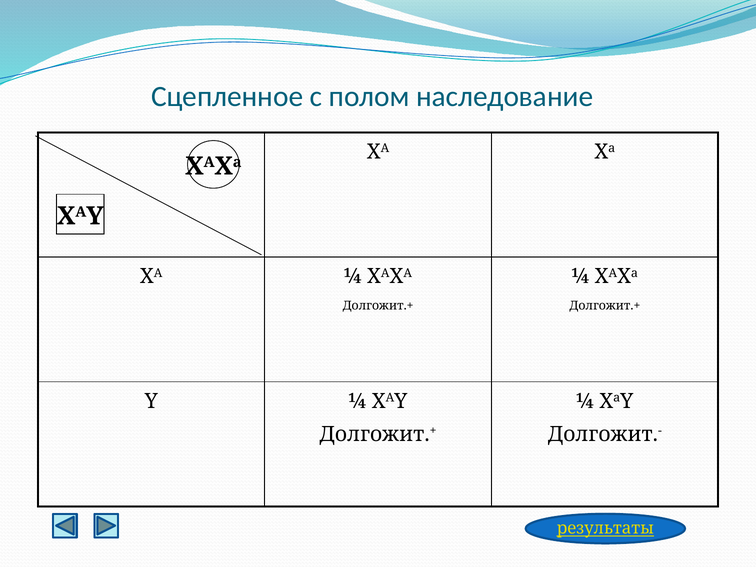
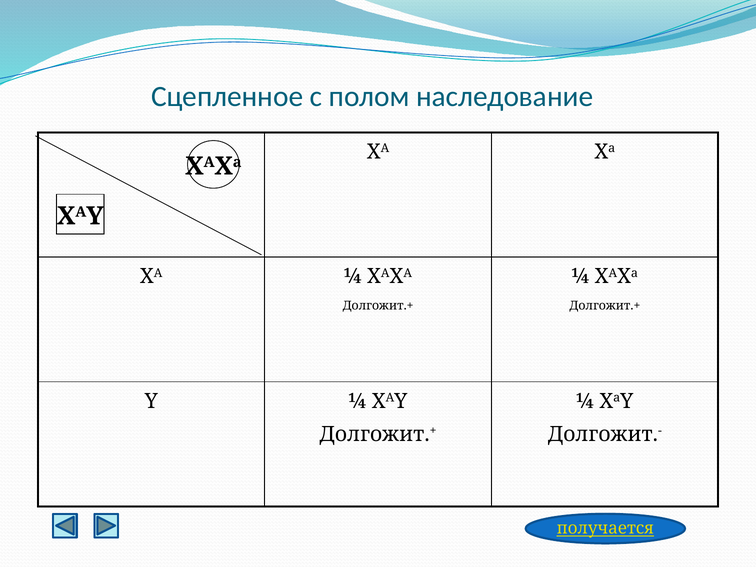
результаты: результаты -> получается
